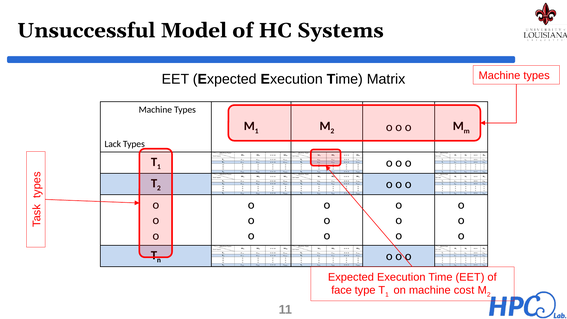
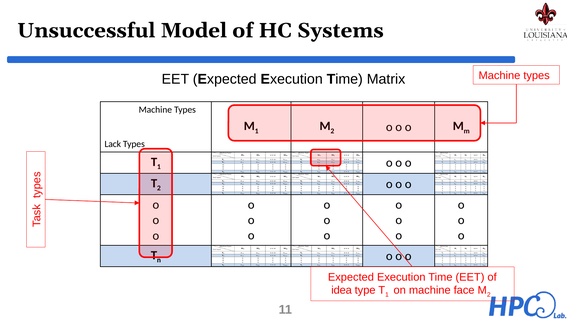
face: face -> idea
cost: cost -> face
